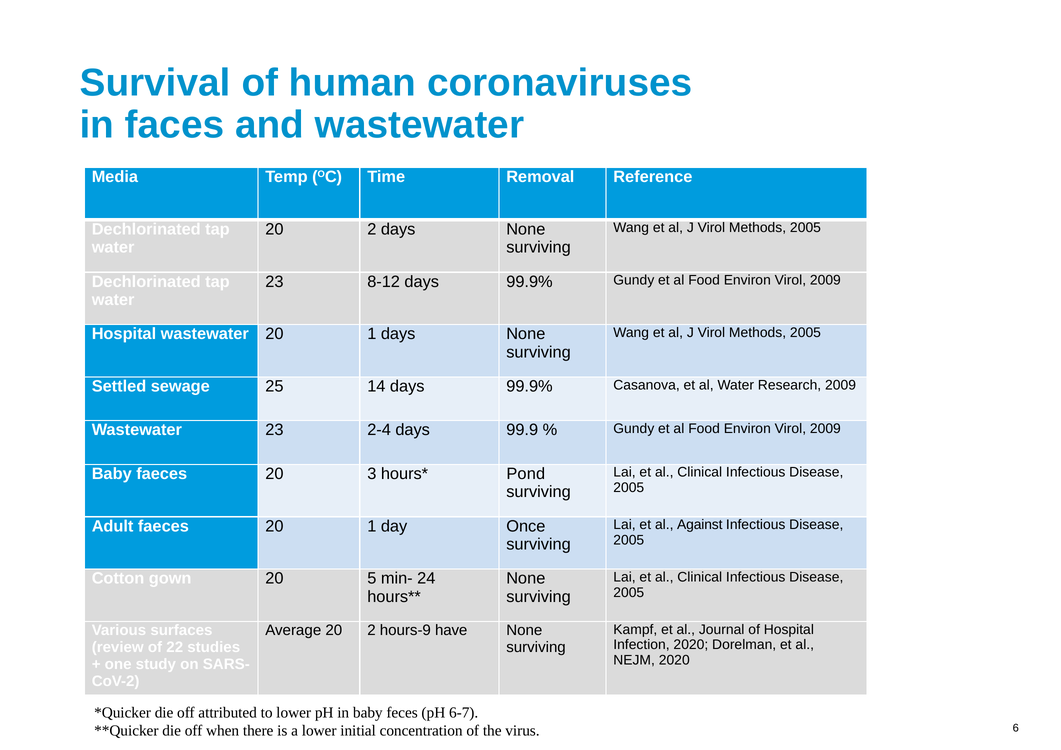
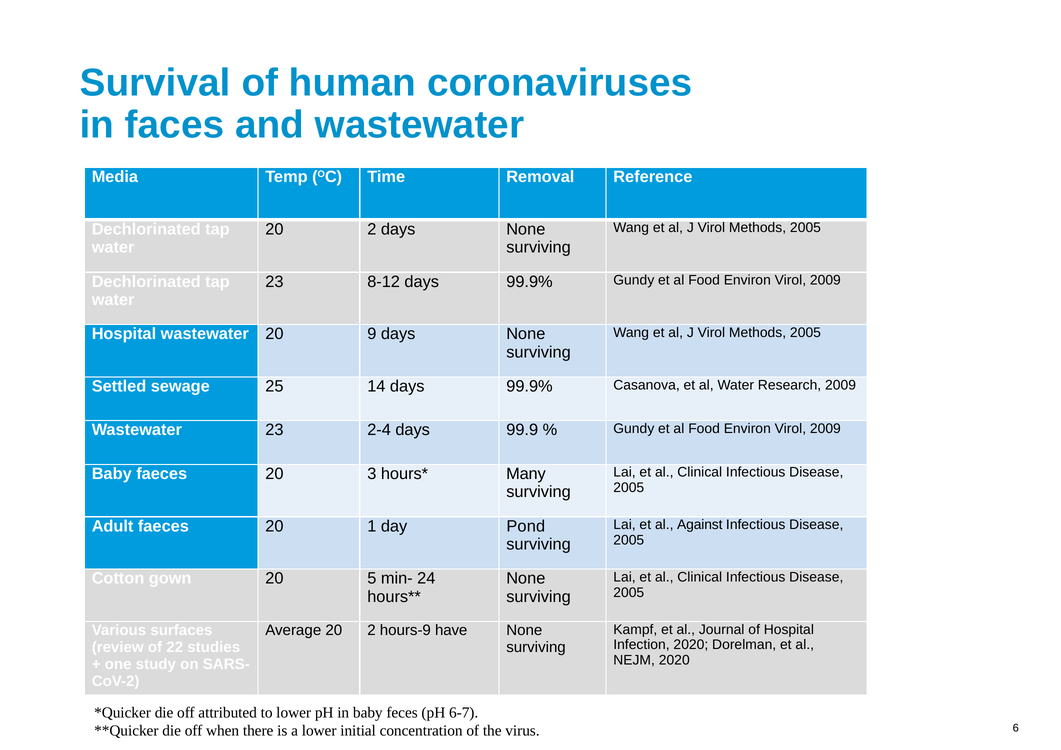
wastewater 20 1: 1 -> 9
Pond: Pond -> Many
Once: Once -> Pond
